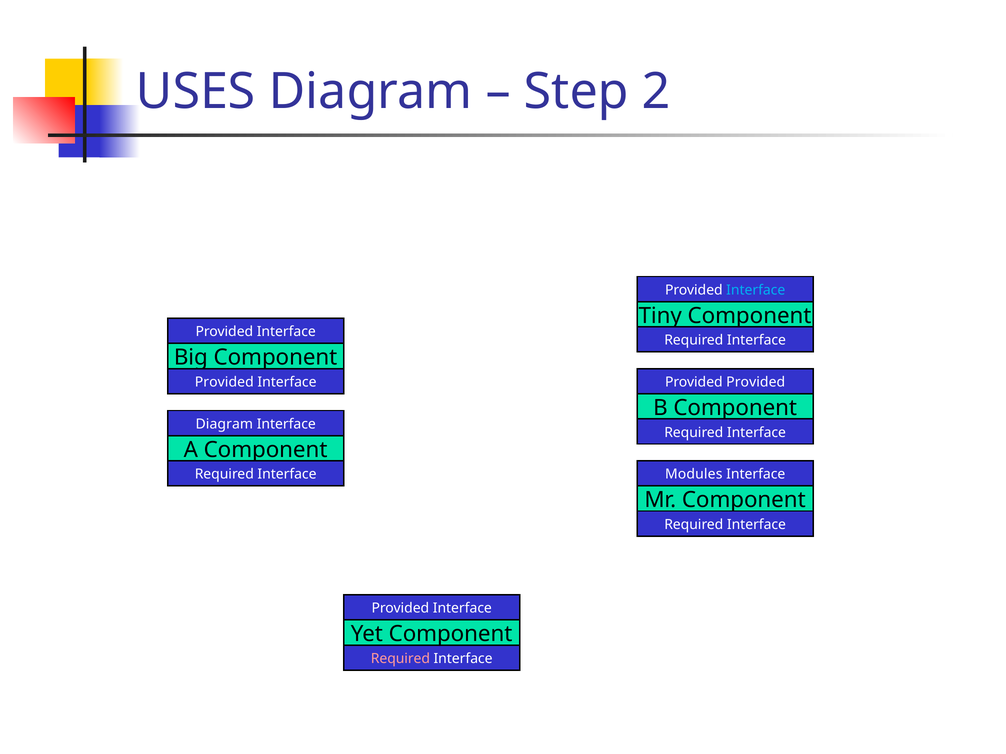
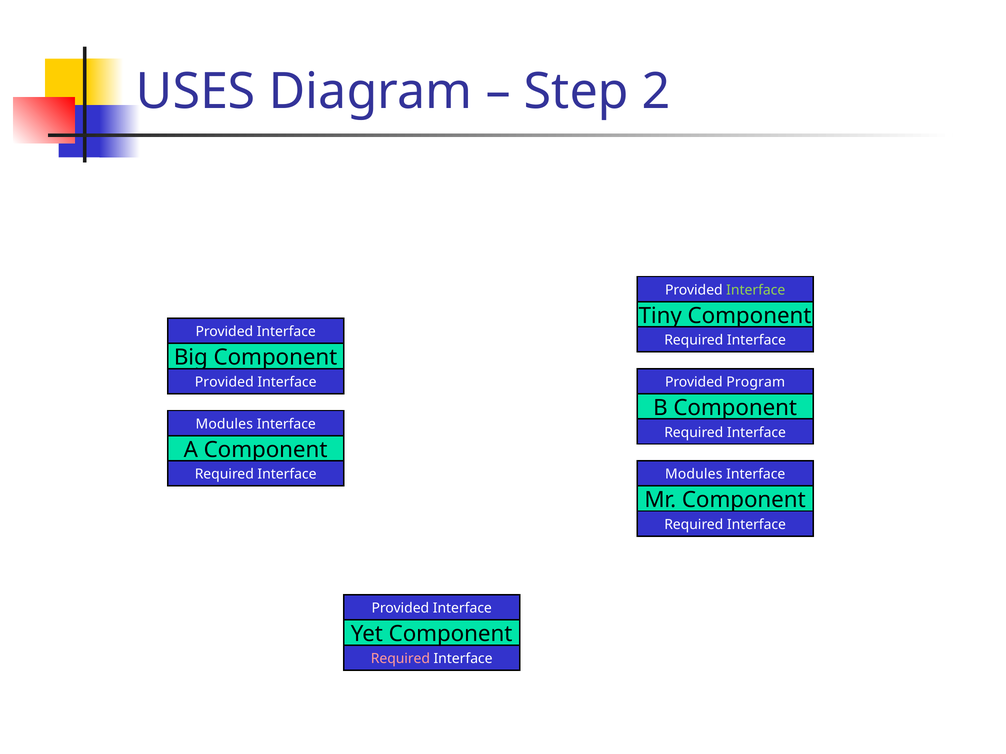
Interface at (756, 290) colour: light blue -> light green
Provided Provided: Provided -> Program
Diagram at (224, 424): Diagram -> Modules
